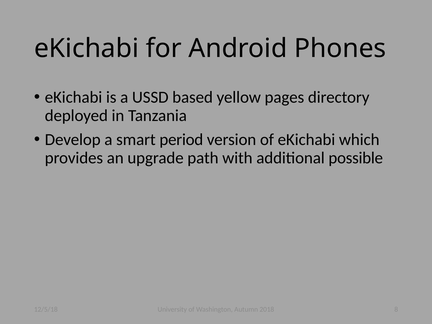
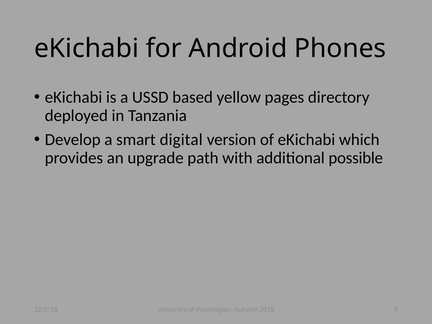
period: period -> digital
